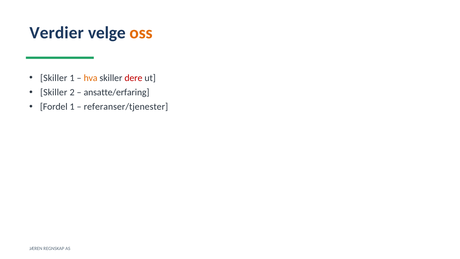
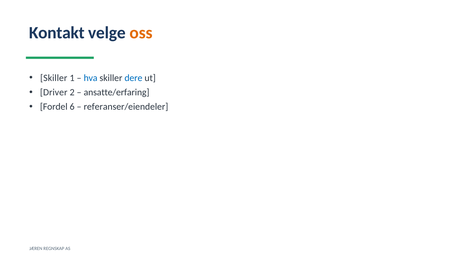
Verdier: Verdier -> Kontakt
hva colour: orange -> blue
dere colour: red -> blue
Skiller at (54, 92): Skiller -> Driver
Fordel 1: 1 -> 6
referanser/tjenester: referanser/tjenester -> referanser/eiendeler
